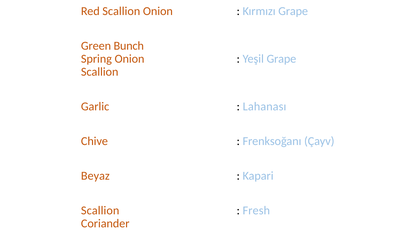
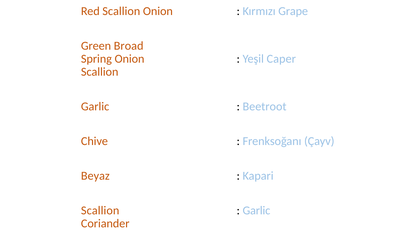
Bunch: Bunch -> Broad
Yeşil Grape: Grape -> Caper
Lahanası: Lahanası -> Beetroot
Fresh at (256, 211): Fresh -> Garlic
